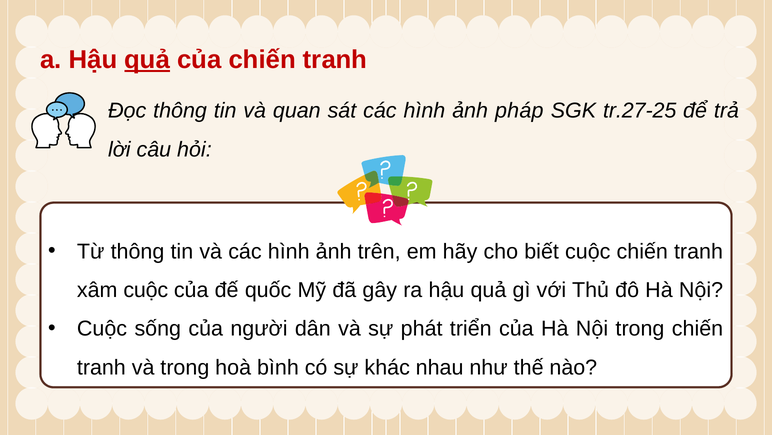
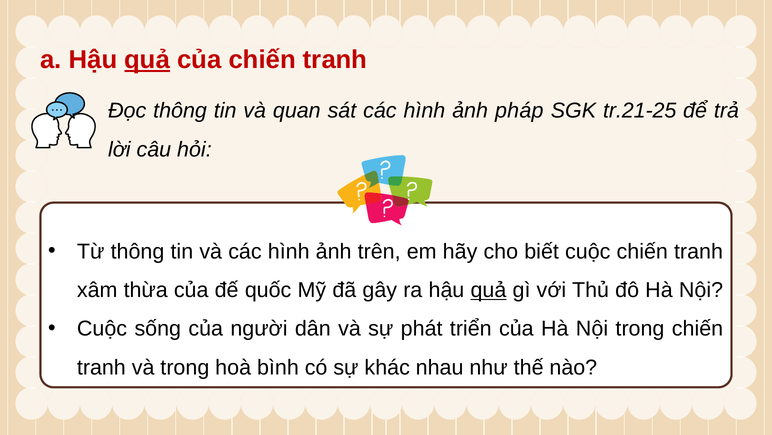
tr.27-25: tr.27-25 -> tr.21-25
xâm cuộc: cuộc -> thừa
quả at (488, 290) underline: none -> present
